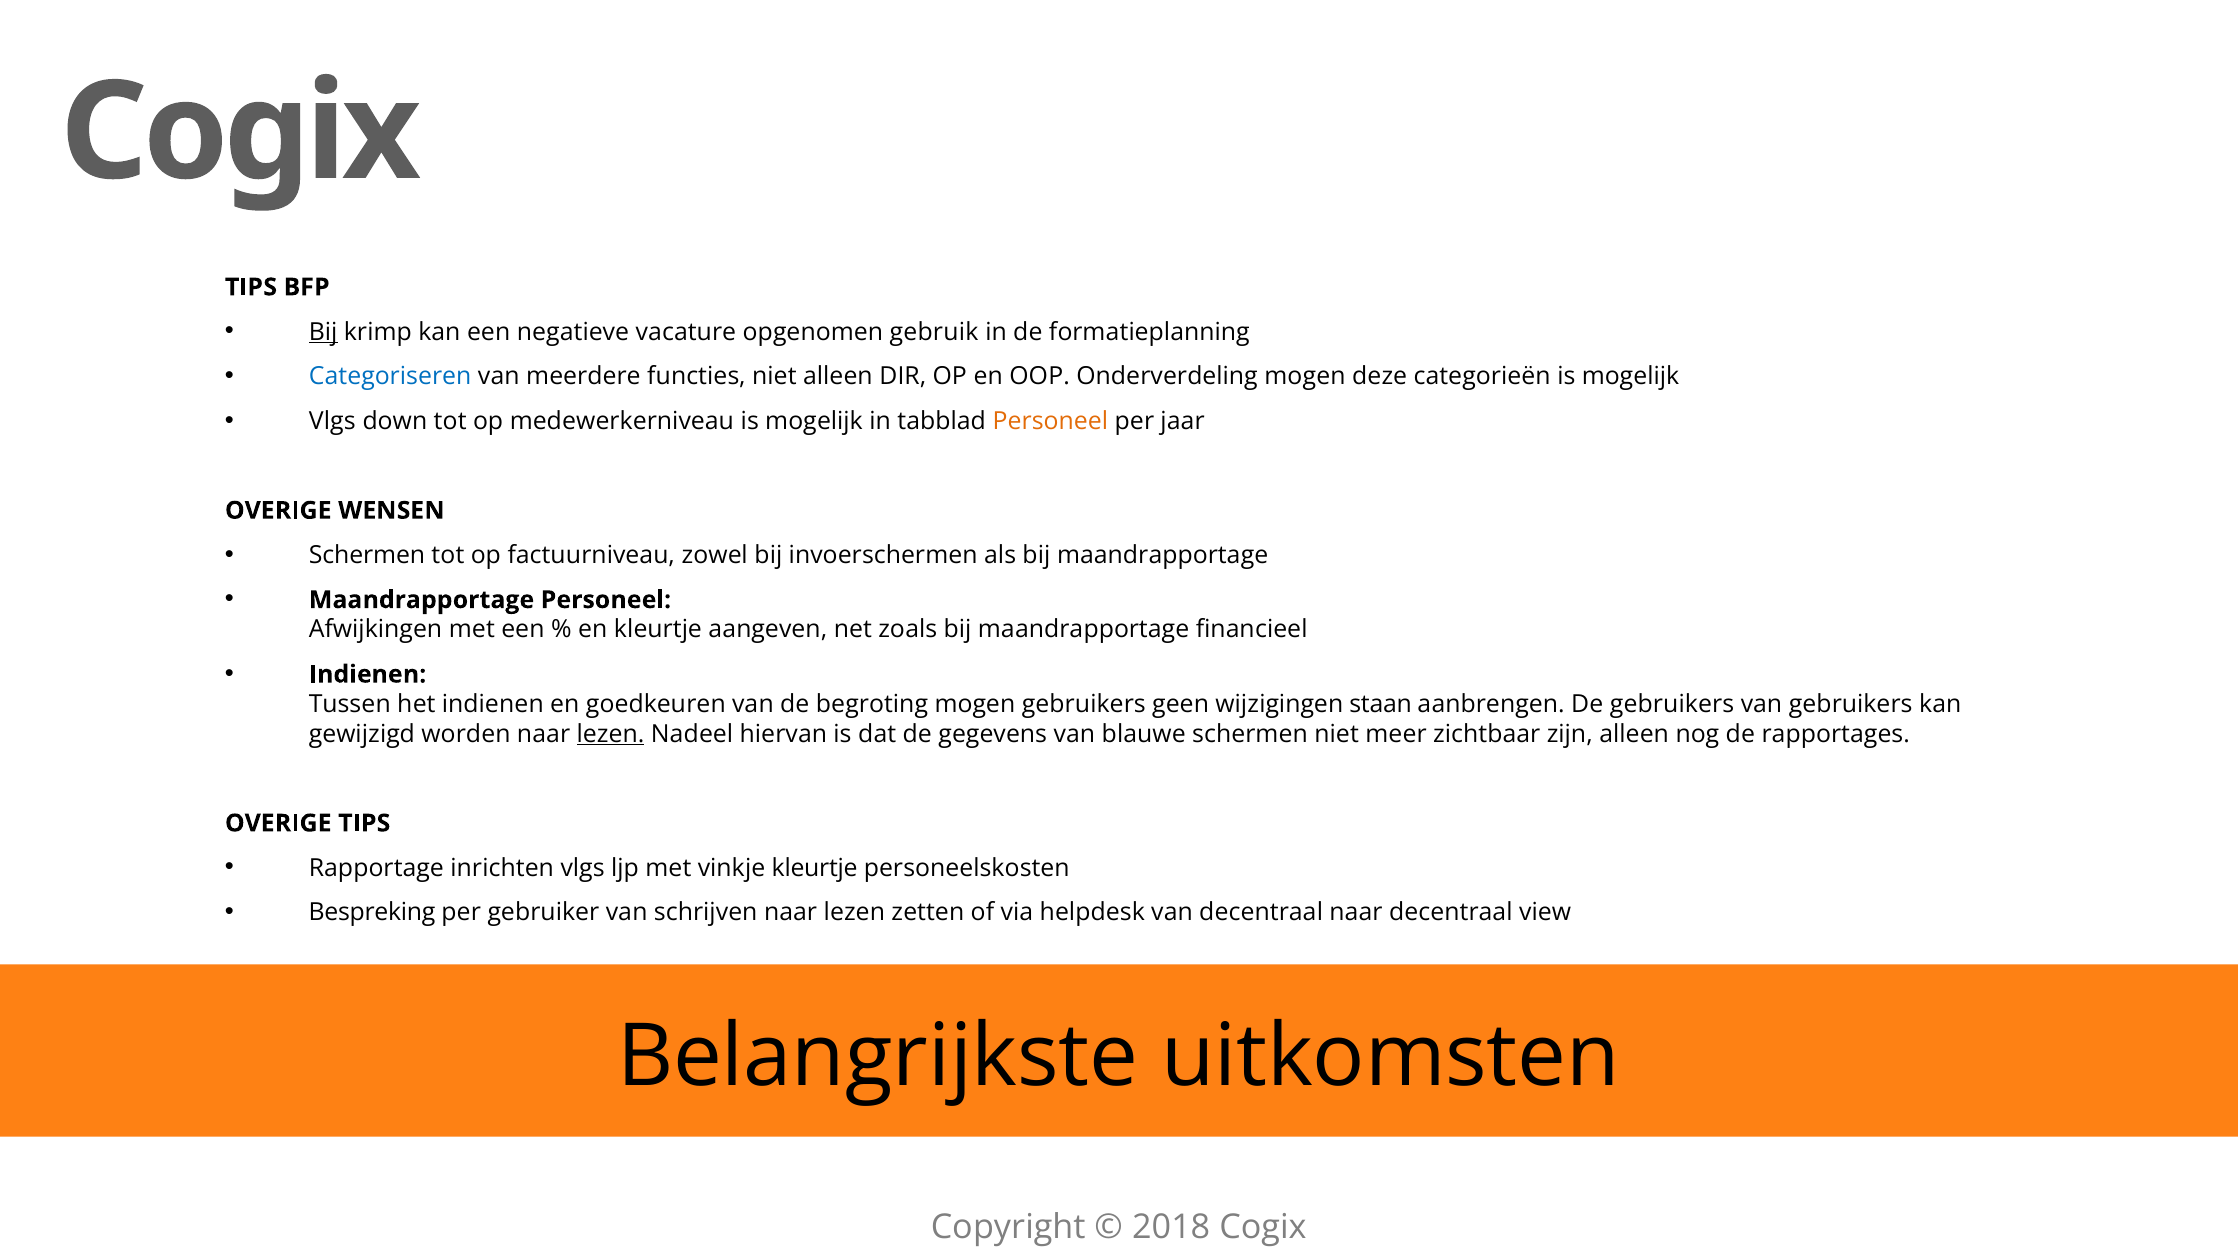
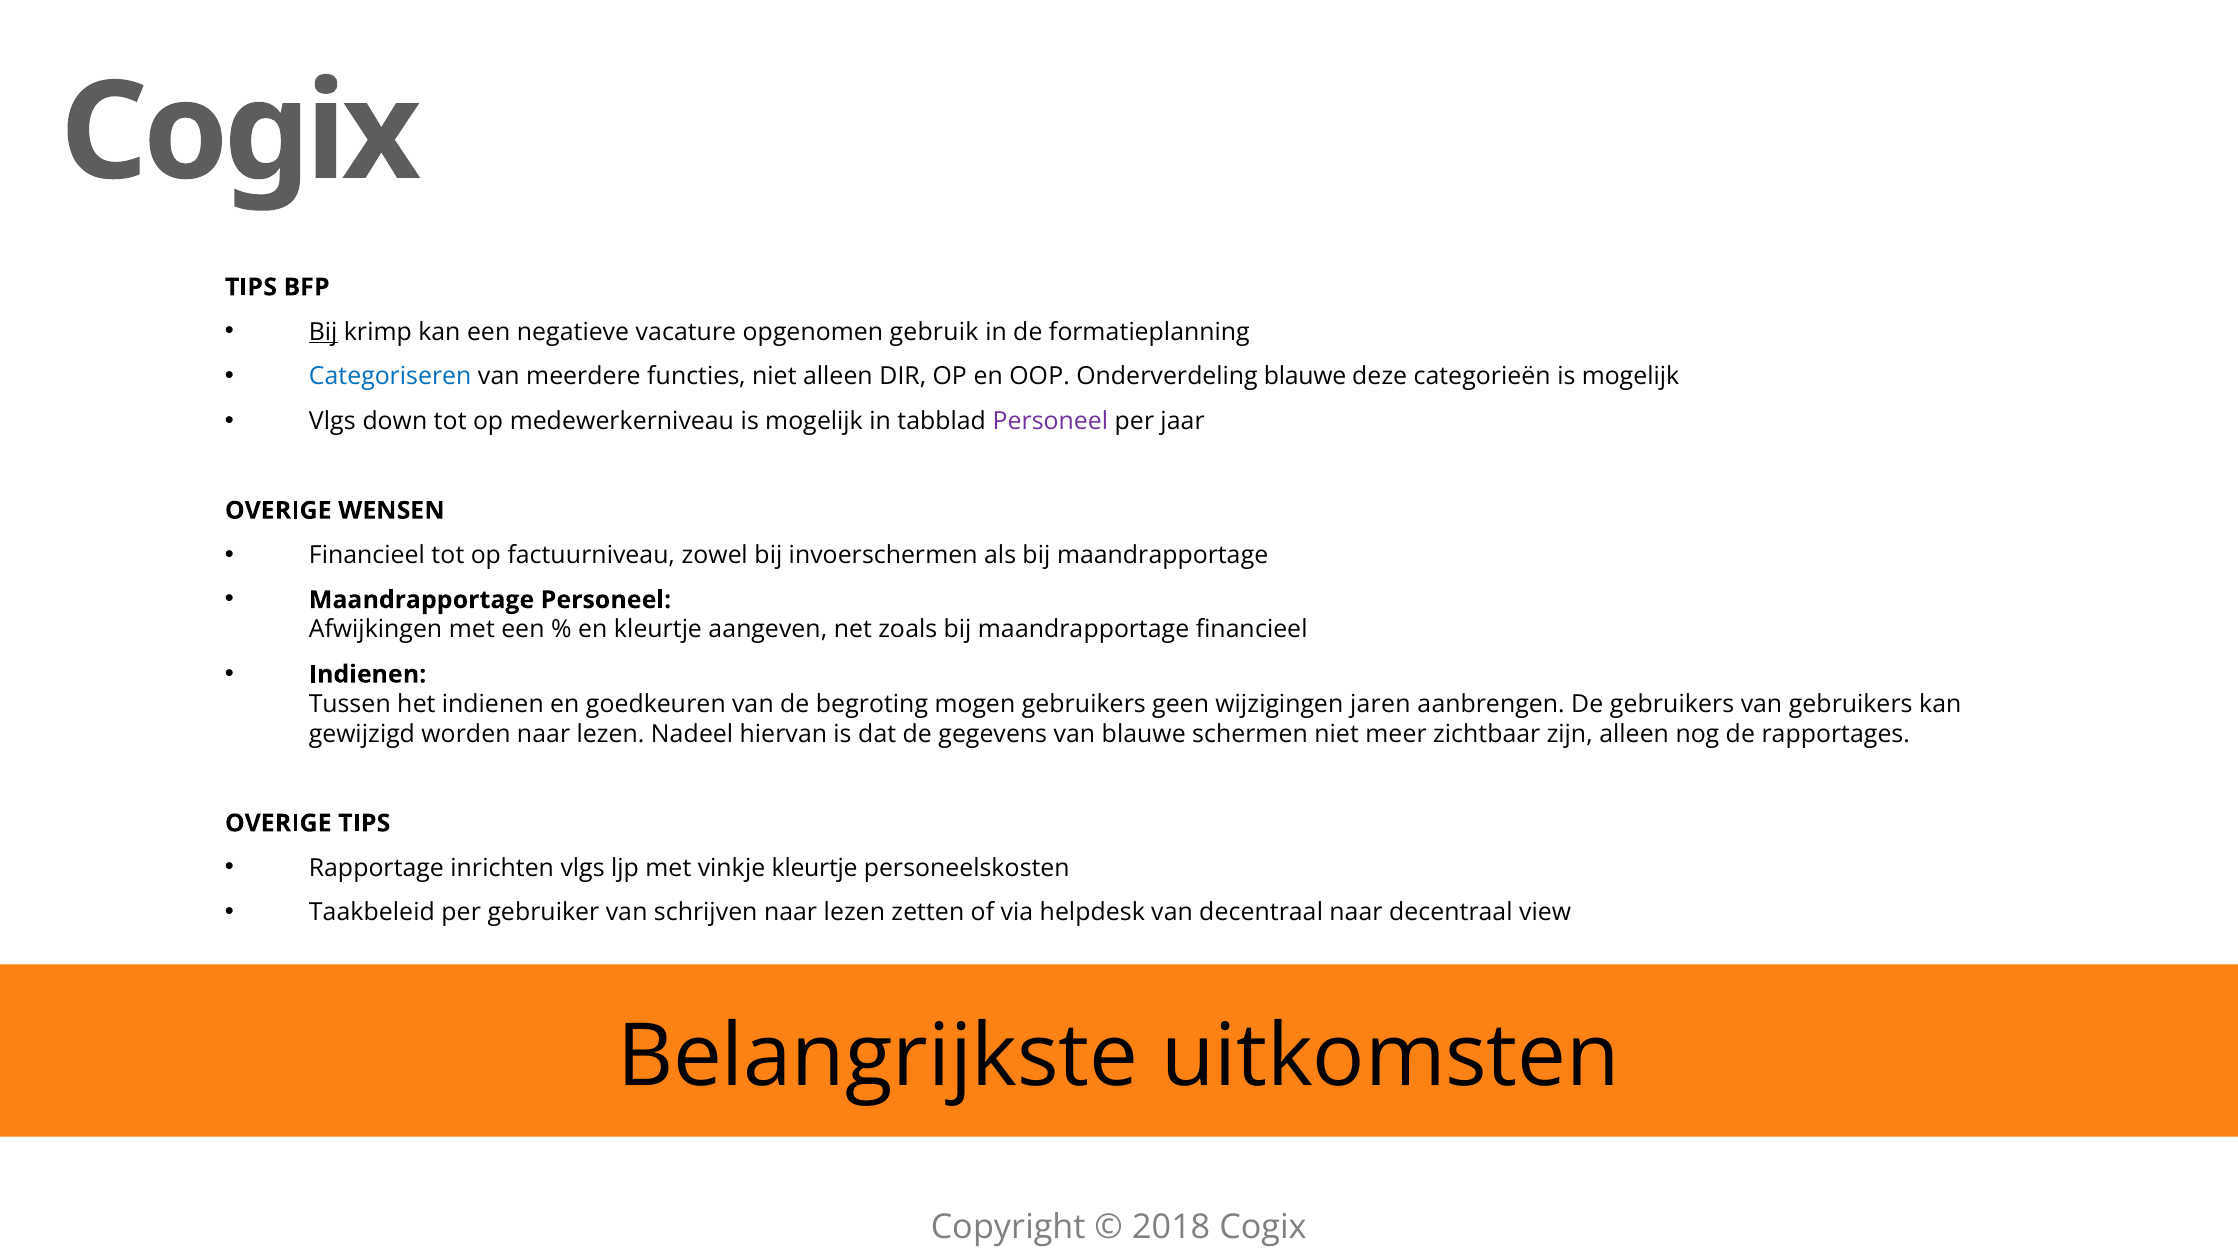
Onderverdeling mogen: mogen -> blauwe
Personeel at (1050, 421) colour: orange -> purple
Schermen at (367, 555): Schermen -> Financieel
staan: staan -> jaren
lezen at (611, 734) underline: present -> none
Bespreking: Bespreking -> Taakbeleid
